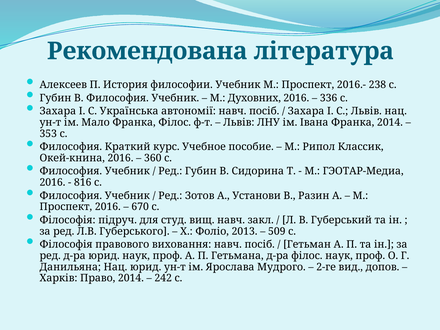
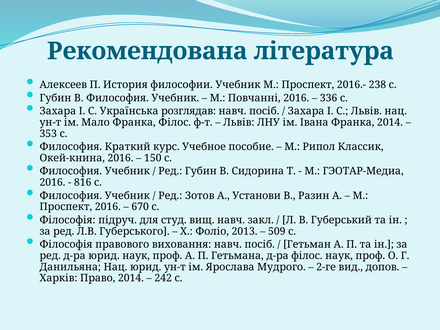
Духовних: Духовних -> Повчанні
автономії: автономії -> розглядав
360: 360 -> 150
